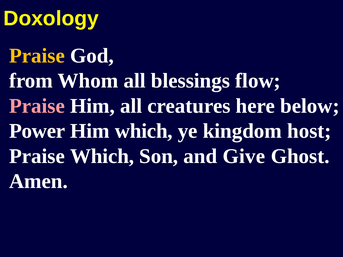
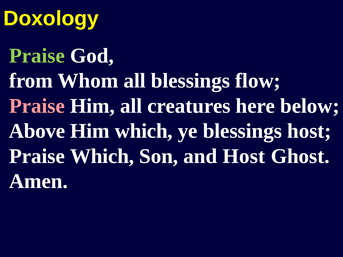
Praise at (37, 56) colour: yellow -> light green
Power: Power -> Above
ye kingdom: kingdom -> blessings
and Give: Give -> Host
